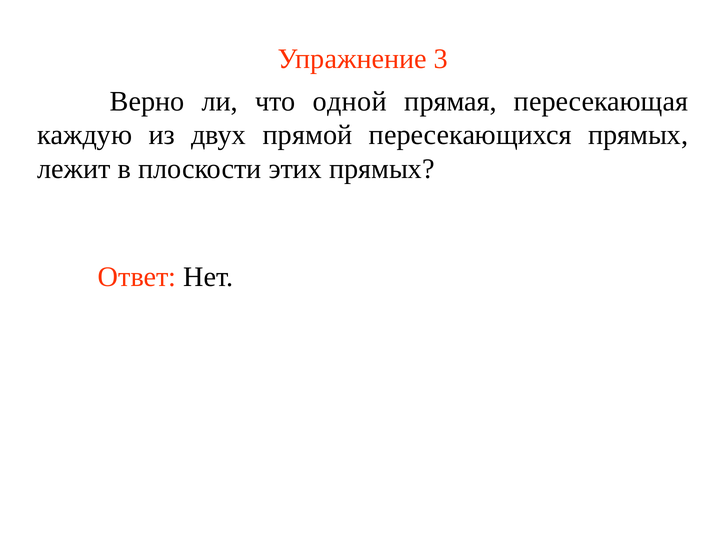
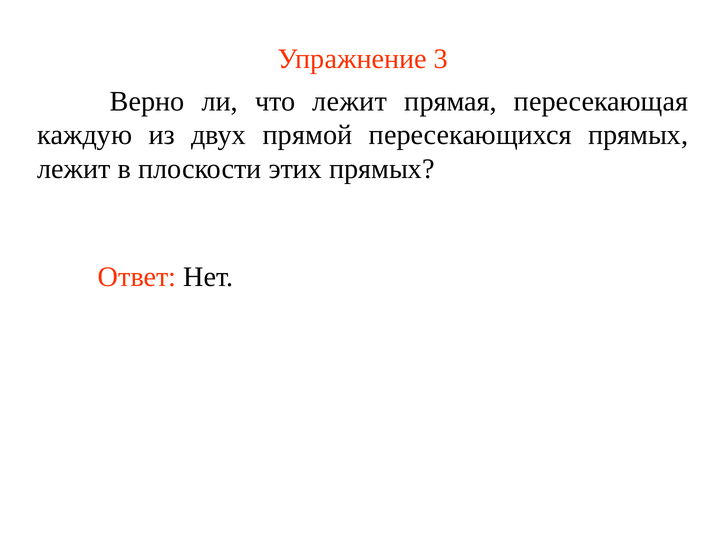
что одной: одной -> лежит
